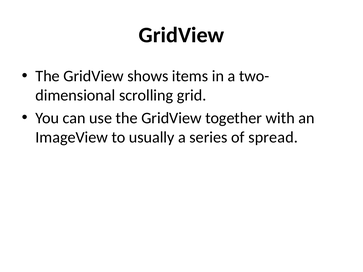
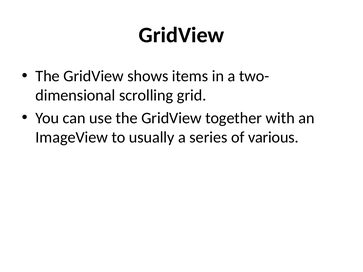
spread: spread -> various
